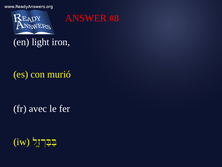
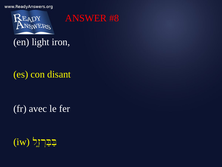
murió: murió -> disant
